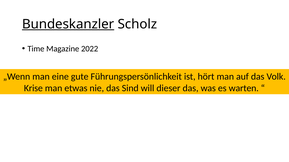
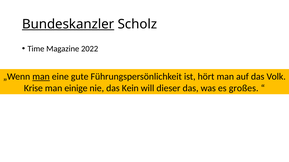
man at (41, 77) underline: none -> present
etwas: etwas -> einige
Sind: Sind -> Kein
warten: warten -> großes
